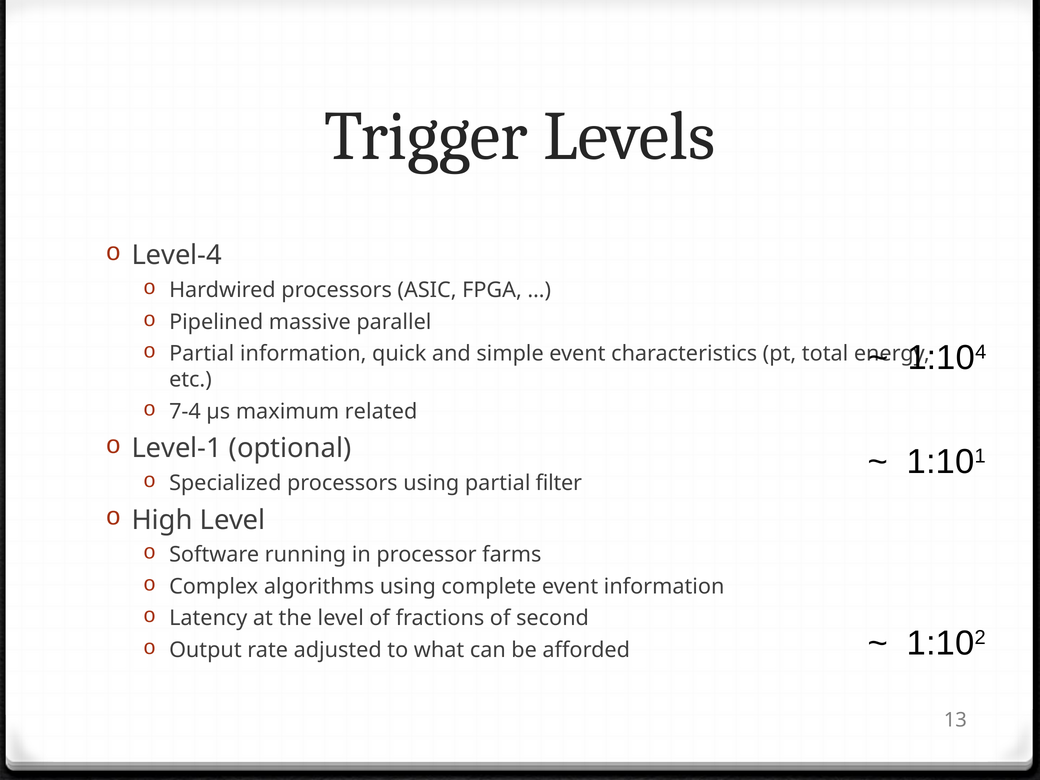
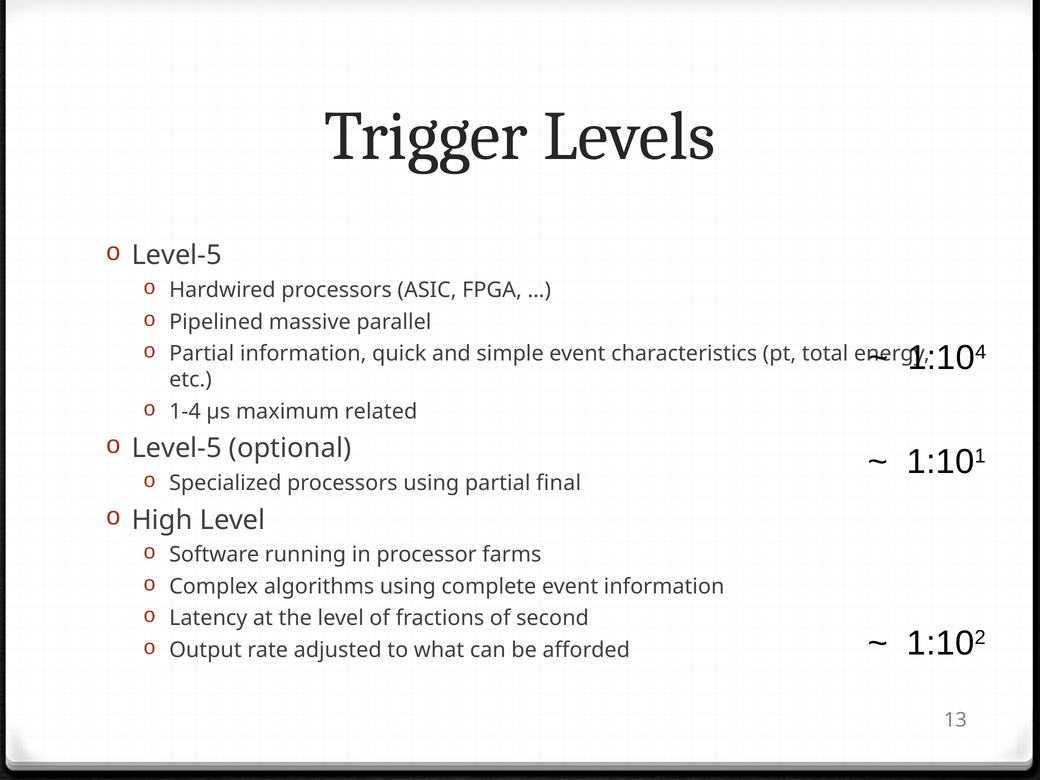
Level-4 at (177, 255): Level-4 -> Level-5
7-4: 7-4 -> 1-4
Level-1 at (177, 448): Level-1 -> Level-5
filter: filter -> final
